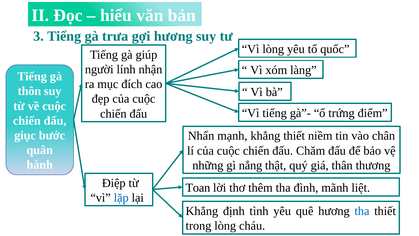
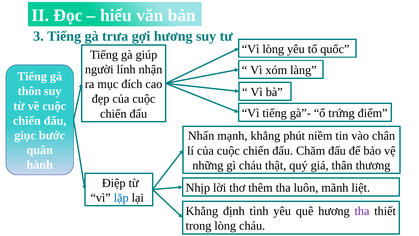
khẳng thiết: thiết -> phút
gì nắng: nắng -> cháu
Toan: Toan -> Nhịp
đình: đình -> luôn
tha at (362, 211) colour: blue -> purple
